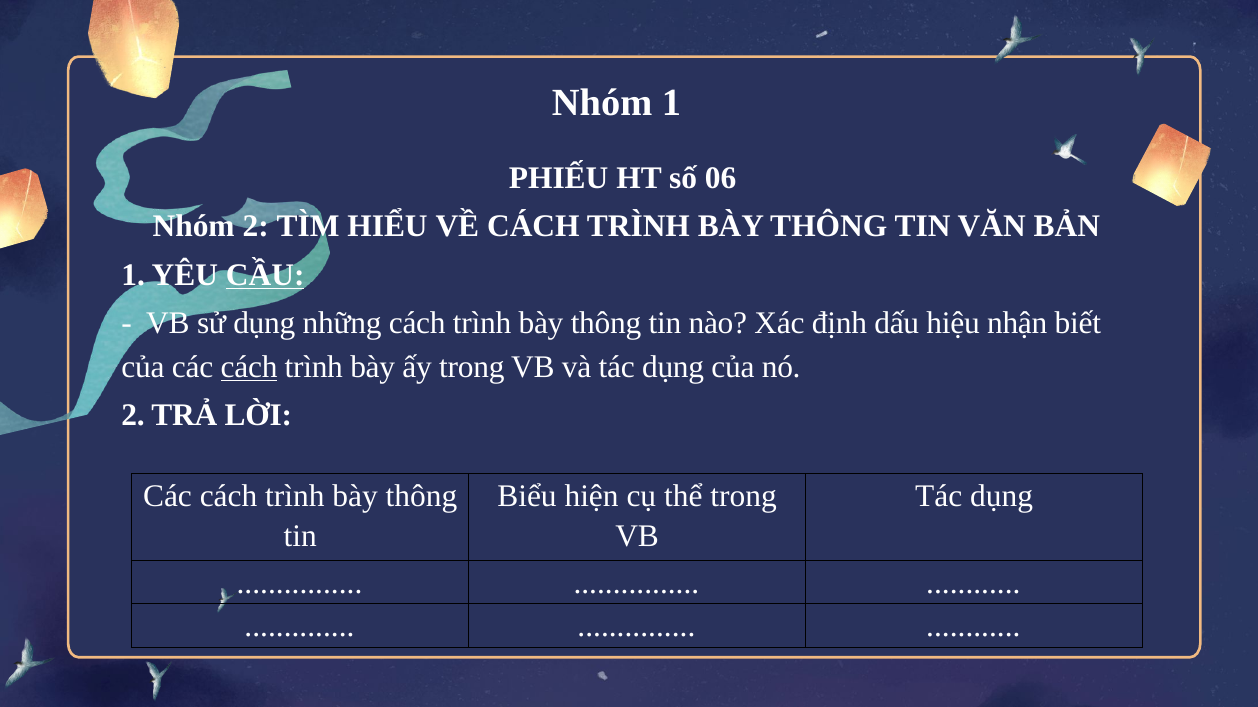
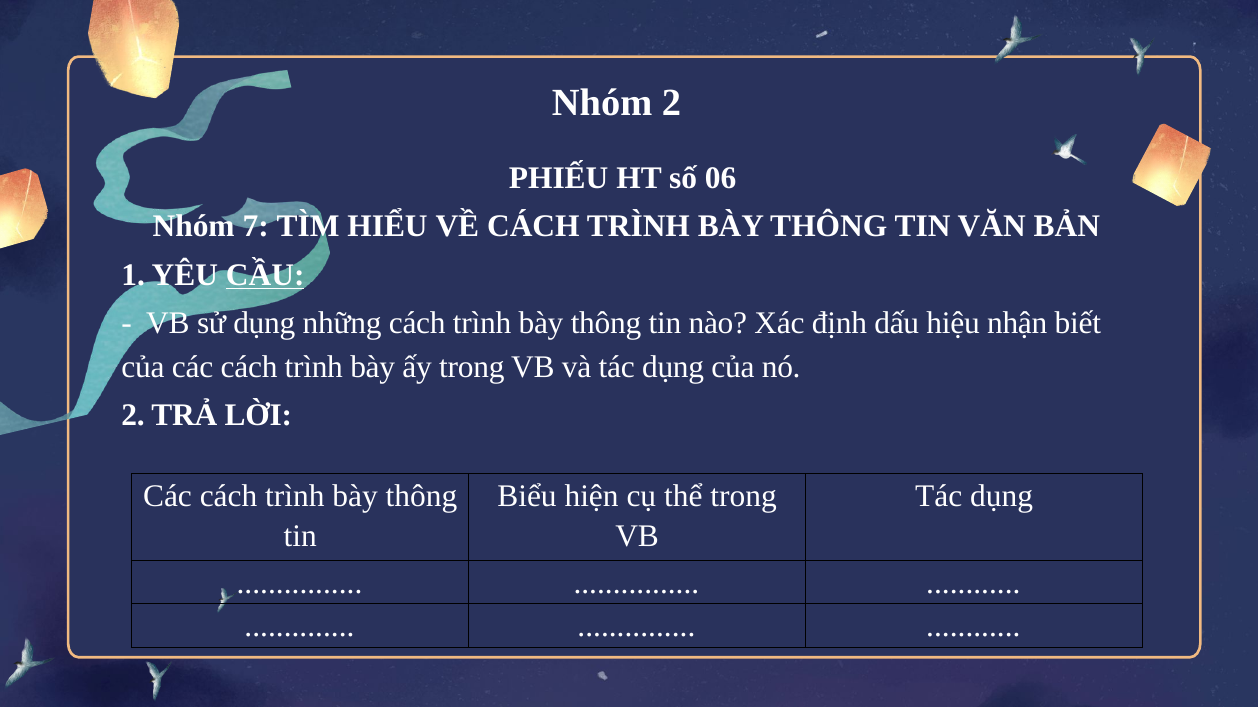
Nhóm 1: 1 -> 2
Nhóm 2: 2 -> 7
cách at (249, 367) underline: present -> none
